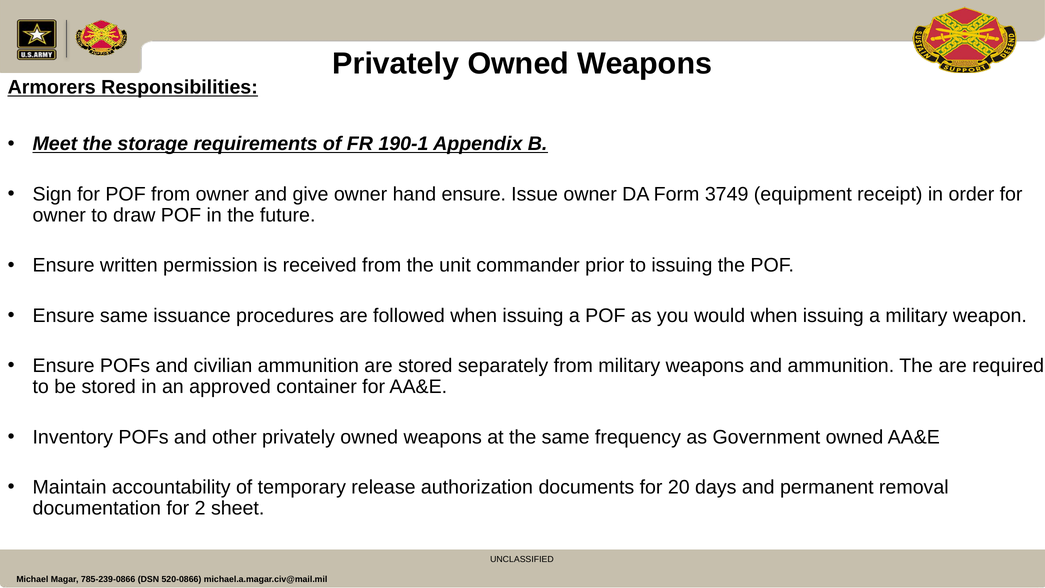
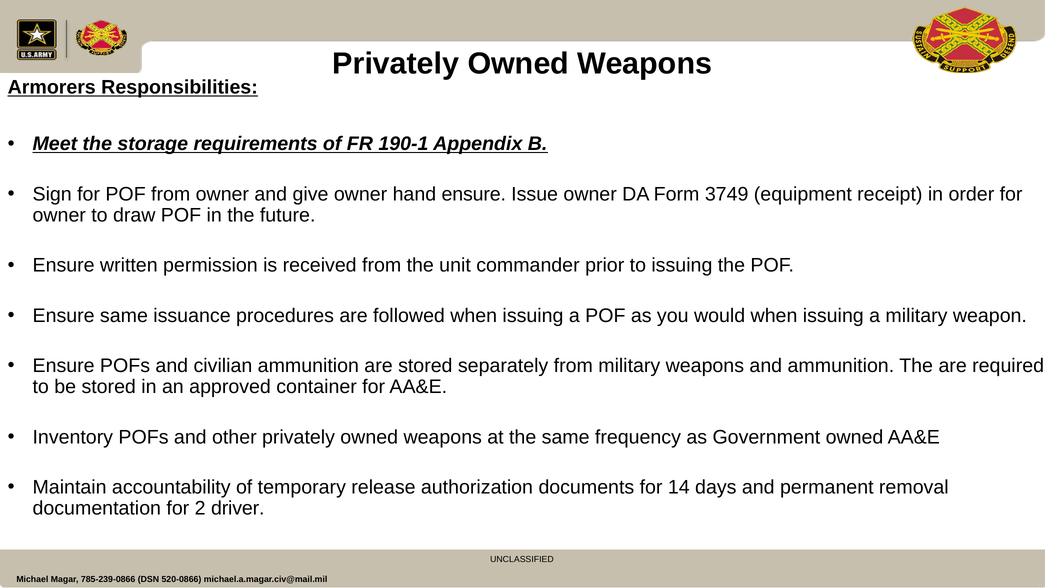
20: 20 -> 14
sheet: sheet -> driver
